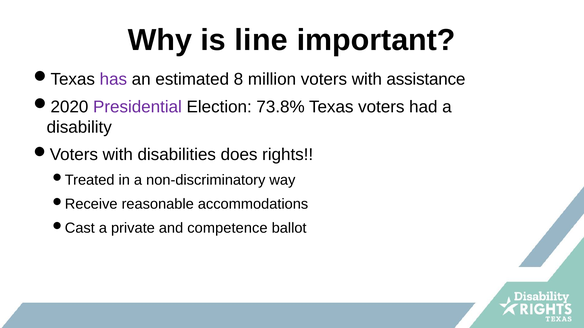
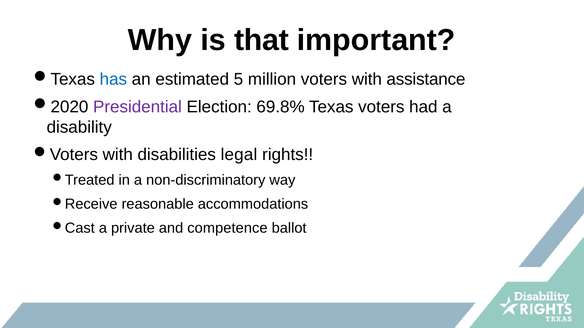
line: line -> that
has colour: purple -> blue
8: 8 -> 5
73.8%: 73.8% -> 69.8%
does: does -> legal
